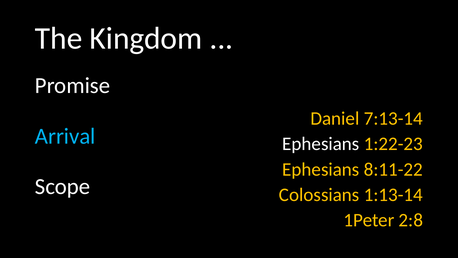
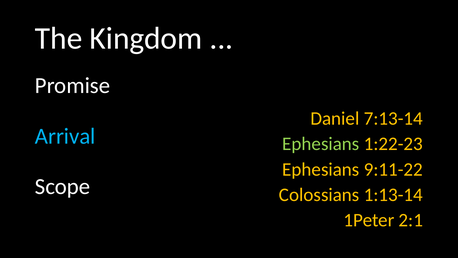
Ephesians at (321, 144) colour: white -> light green
8:11-22: 8:11-22 -> 9:11-22
2:8: 2:8 -> 2:1
